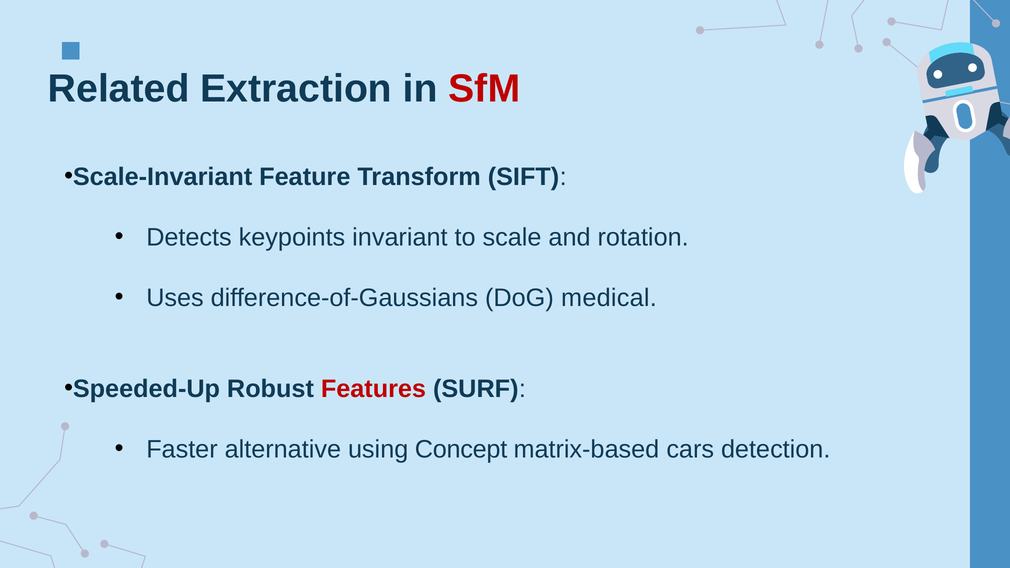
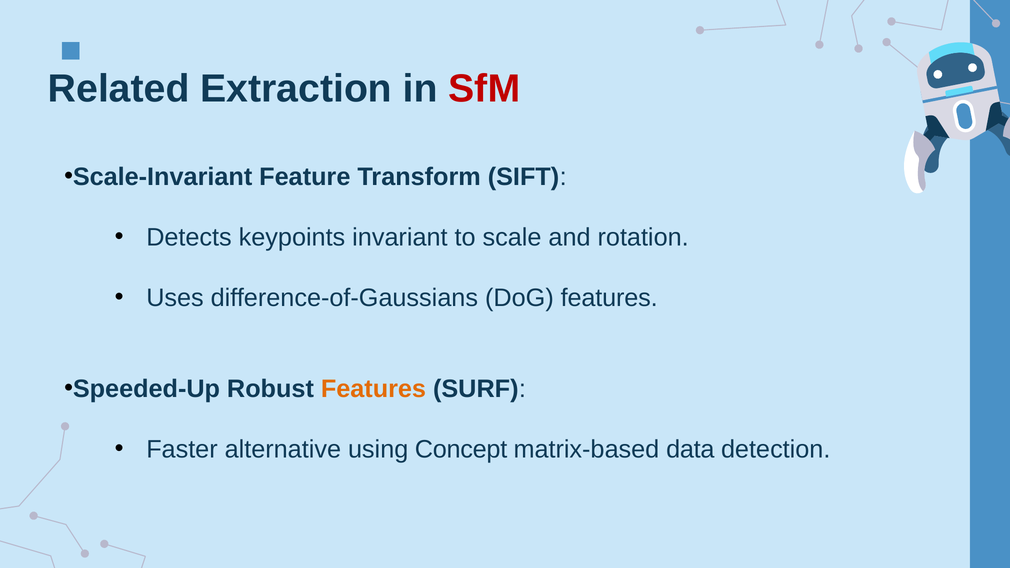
DoG medical: medical -> features
Features at (373, 389) colour: red -> orange
cars: cars -> data
